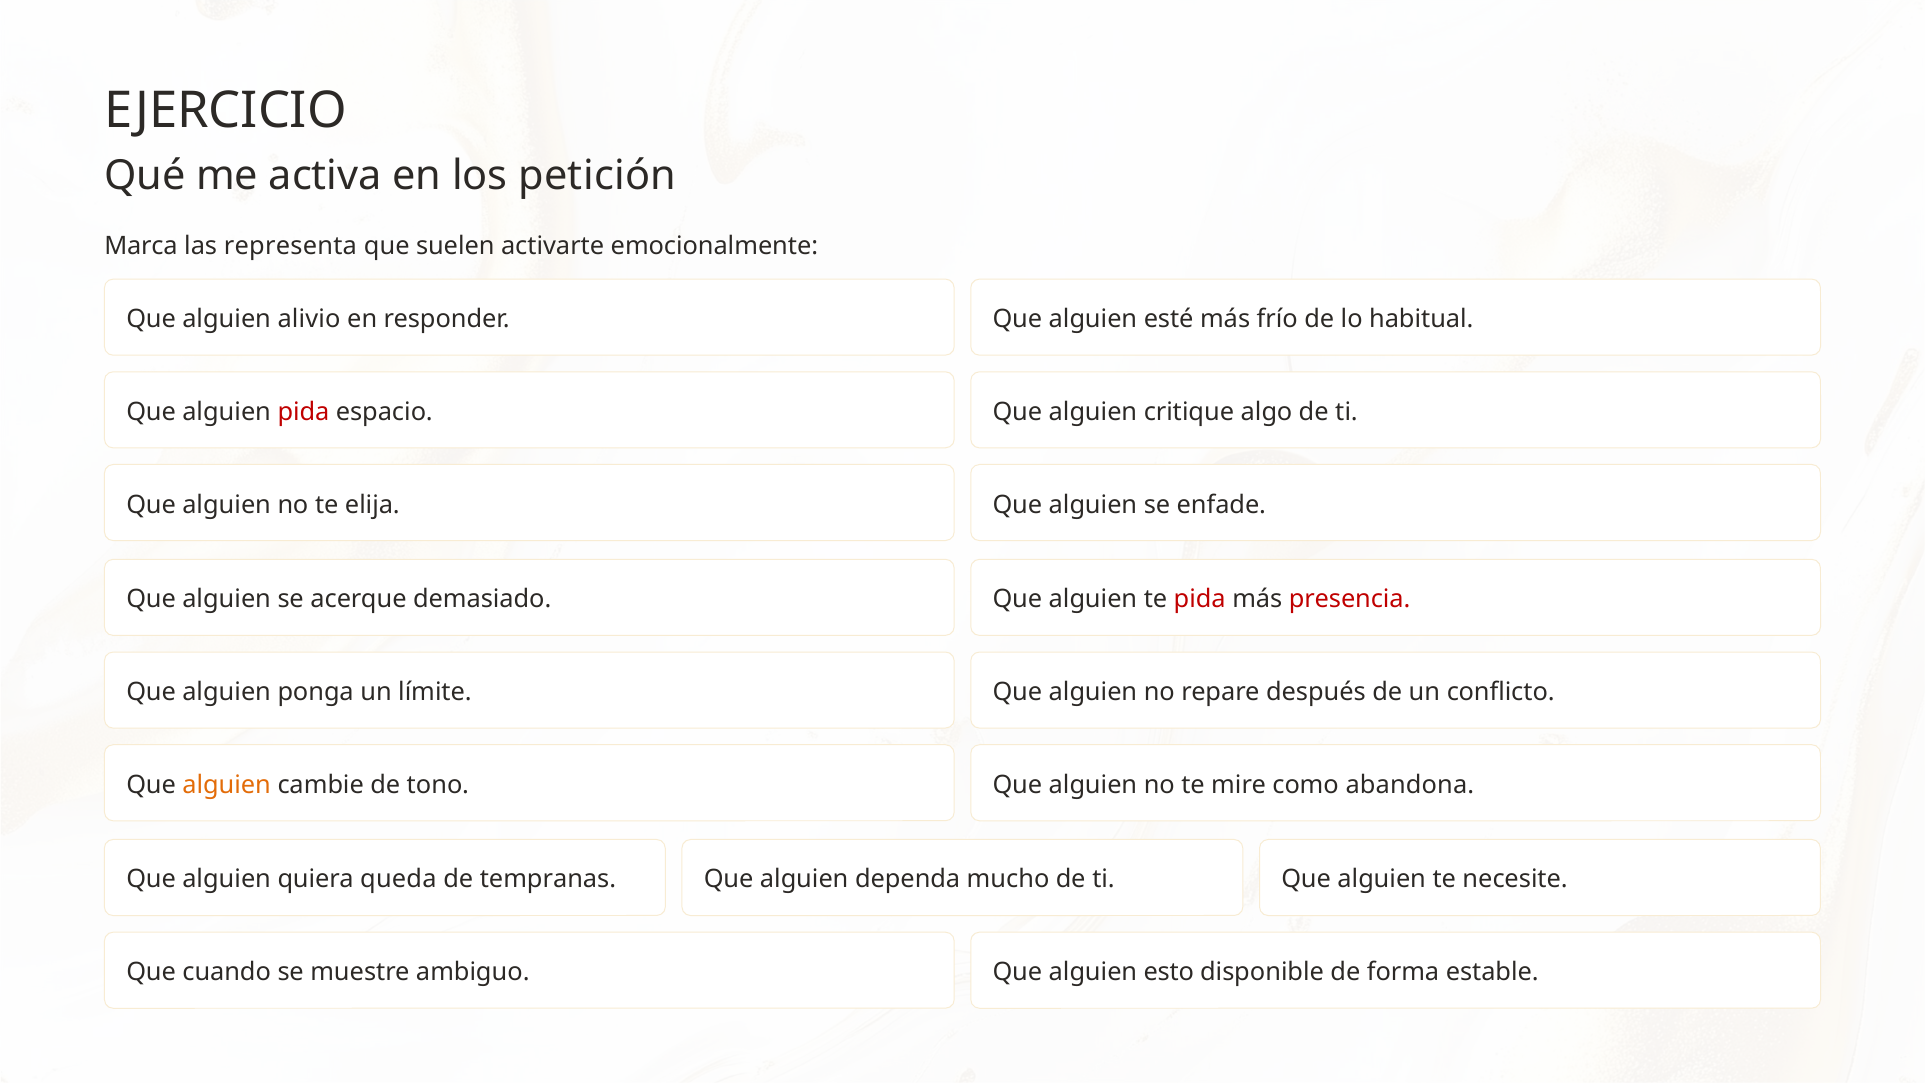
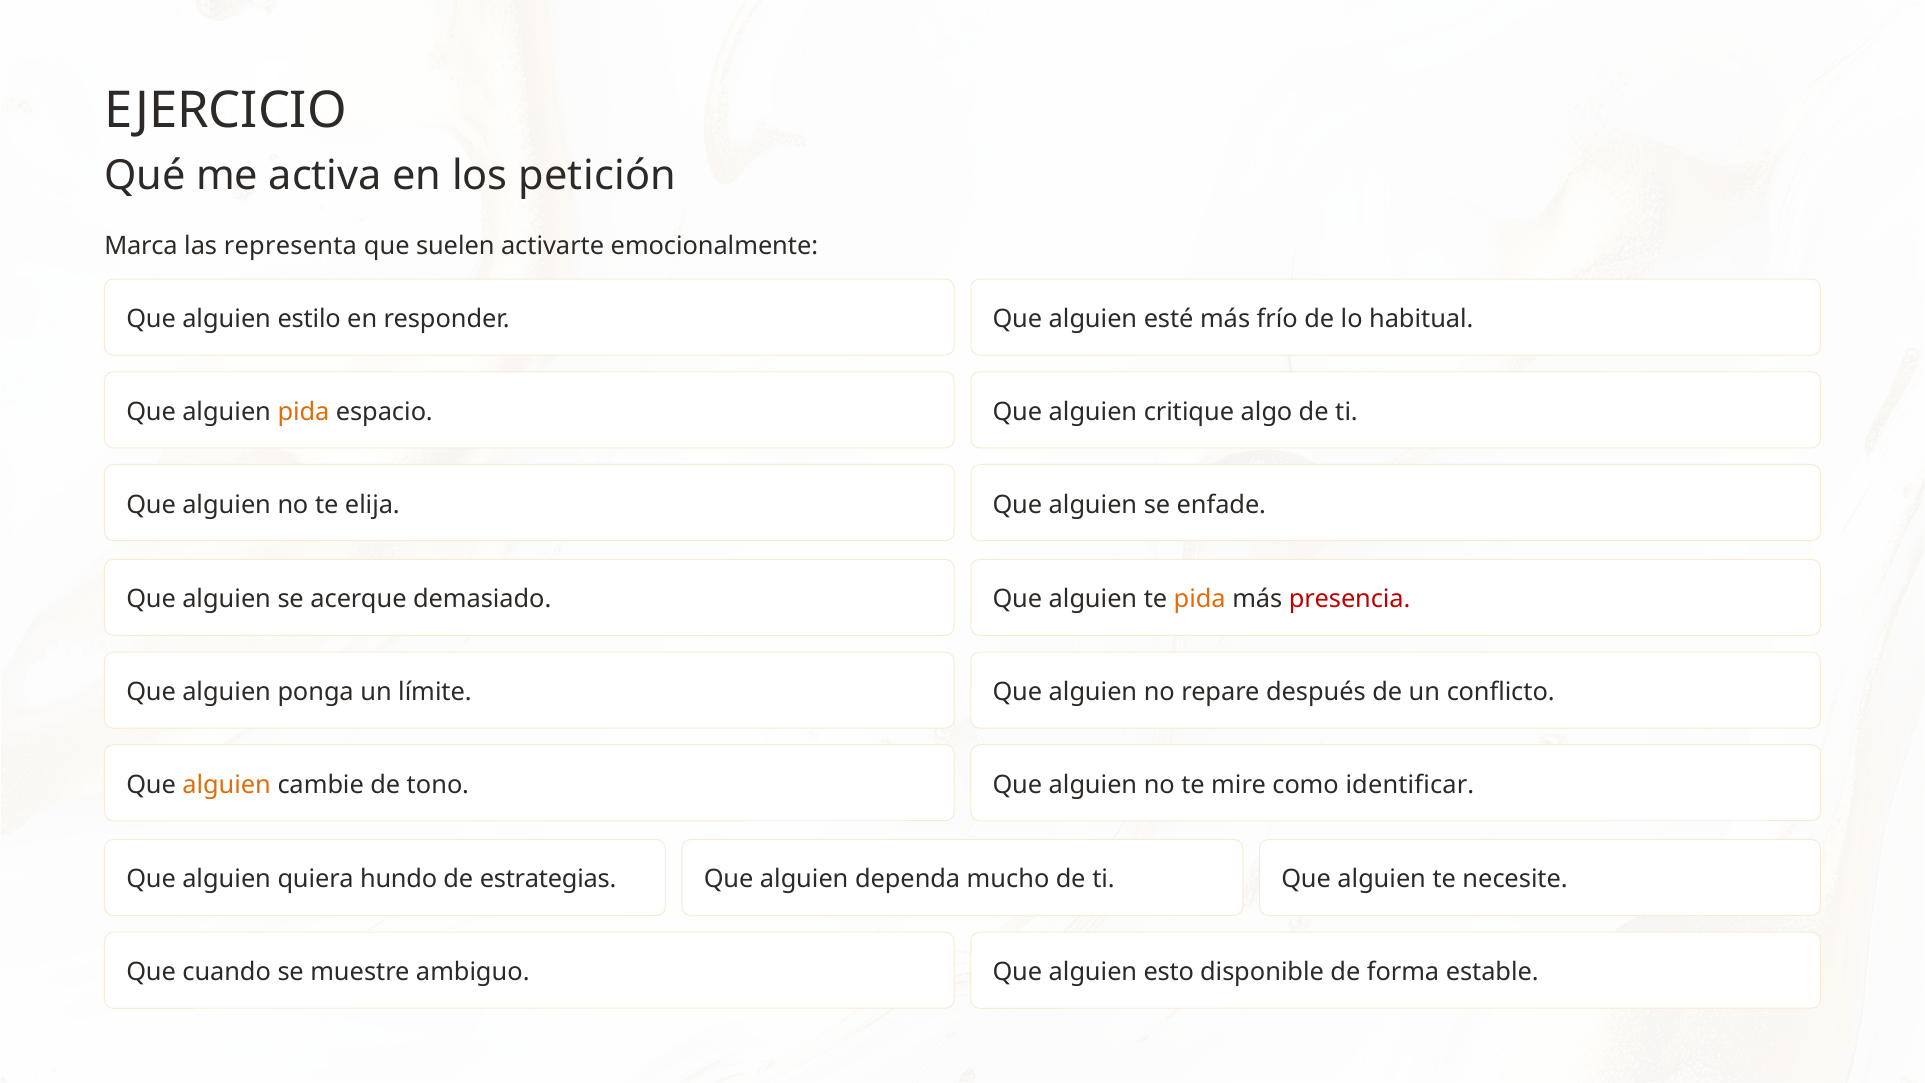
alivio: alivio -> estilo
pida at (303, 412) colour: red -> orange
pida at (1200, 599) colour: red -> orange
abandona: abandona -> identificar
queda: queda -> hundo
tempranas: tempranas -> estrategias
